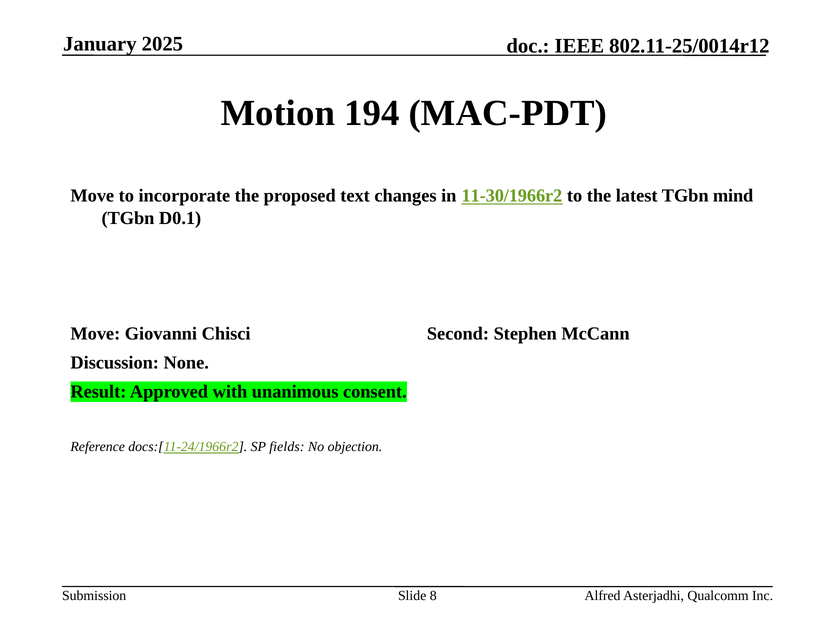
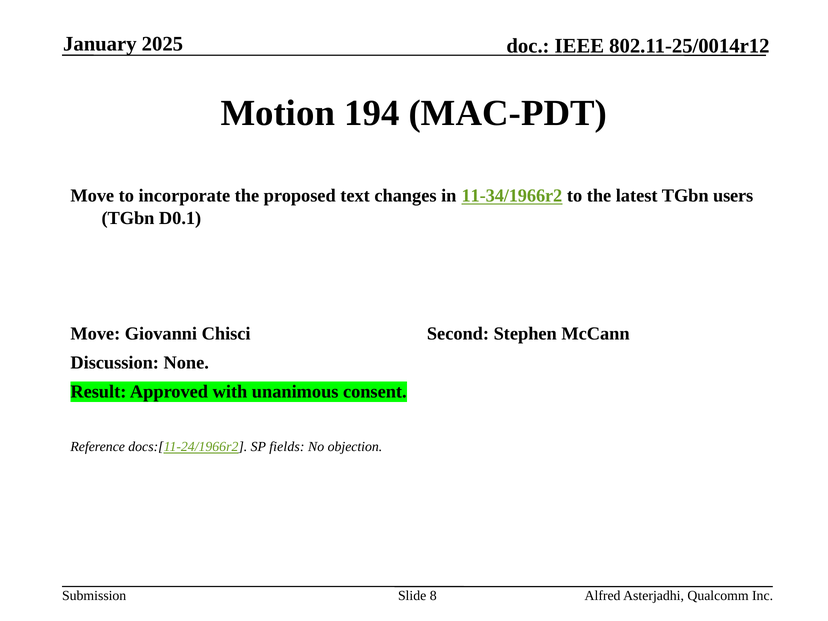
11-30/1966r2: 11-30/1966r2 -> 11-34/1966r2
mind: mind -> users
